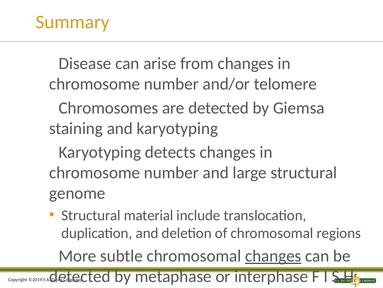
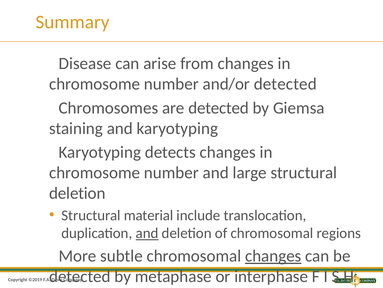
and/or telomere: telomere -> detected
genome at (77, 193): genome -> deletion
and at (147, 233) underline: none -> present
